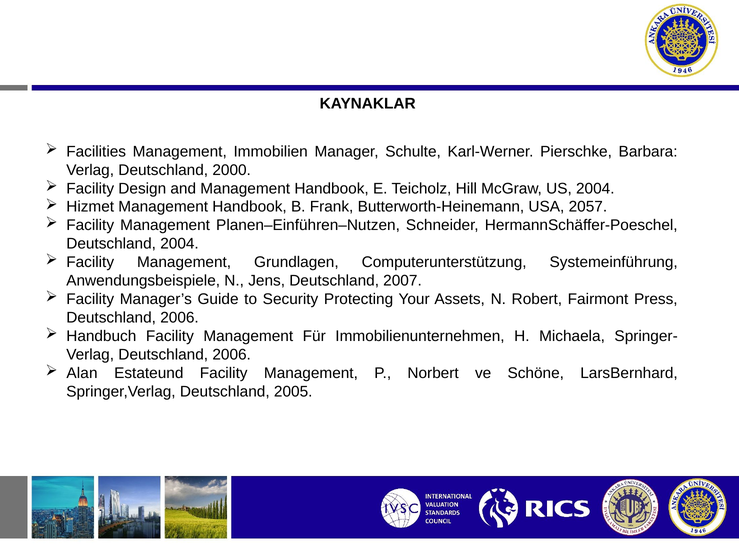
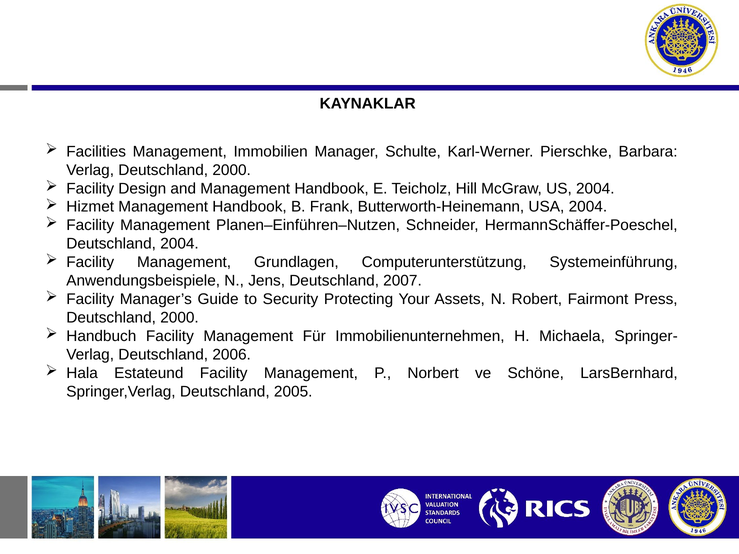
USA 2057: 2057 -> 2004
2006 at (180, 318): 2006 -> 2000
Alan: Alan -> Hala
